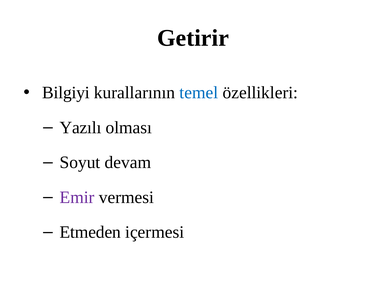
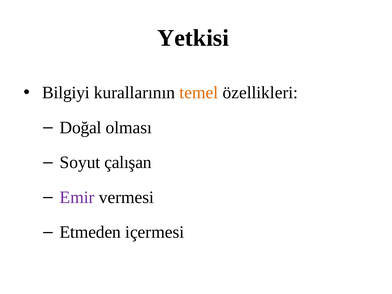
Getirir: Getirir -> Yetkisi
temel colour: blue -> orange
Yazılı: Yazılı -> Doğal
devam: devam -> çalışan
